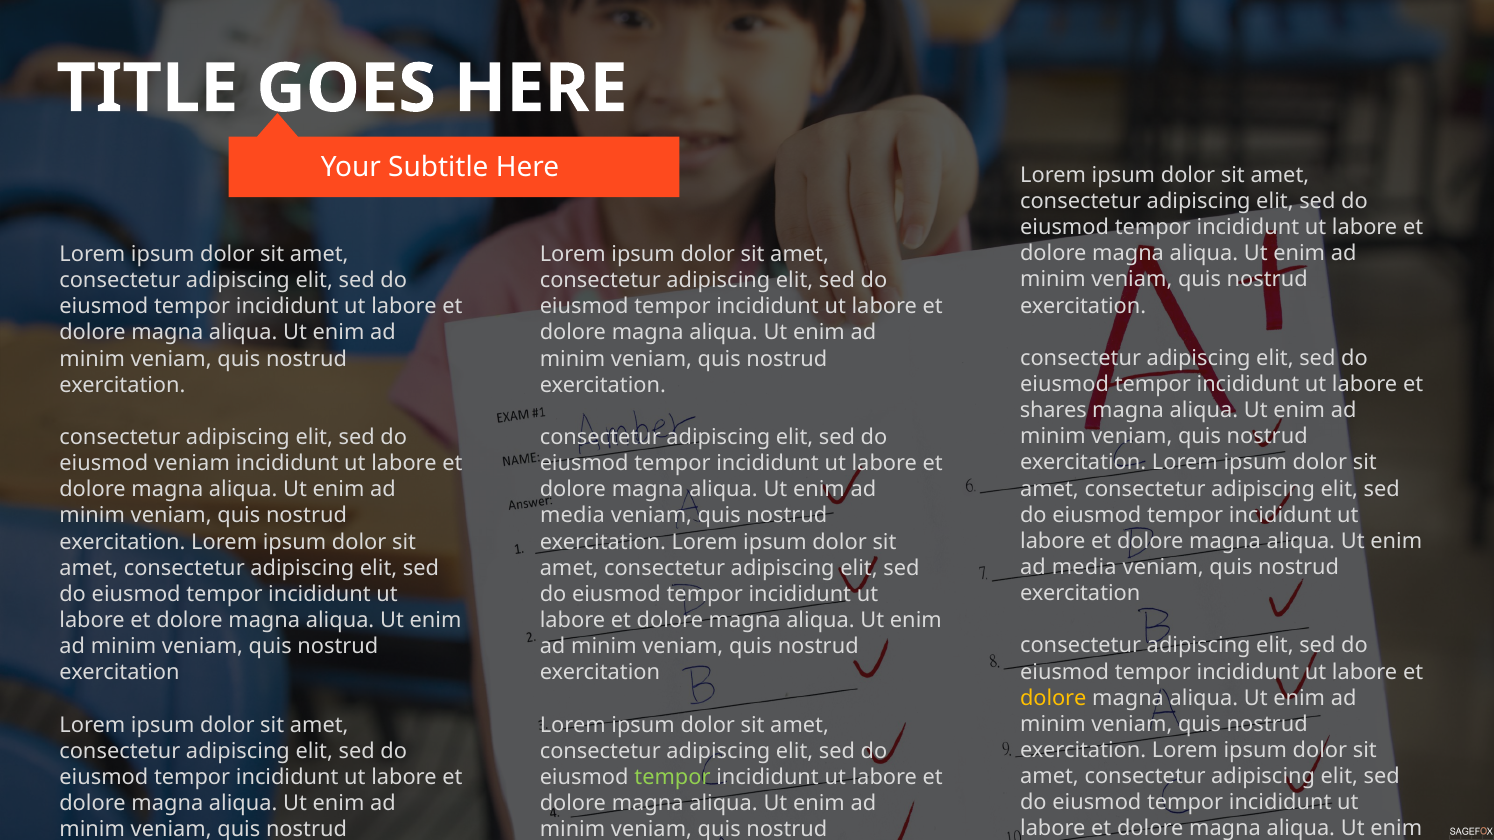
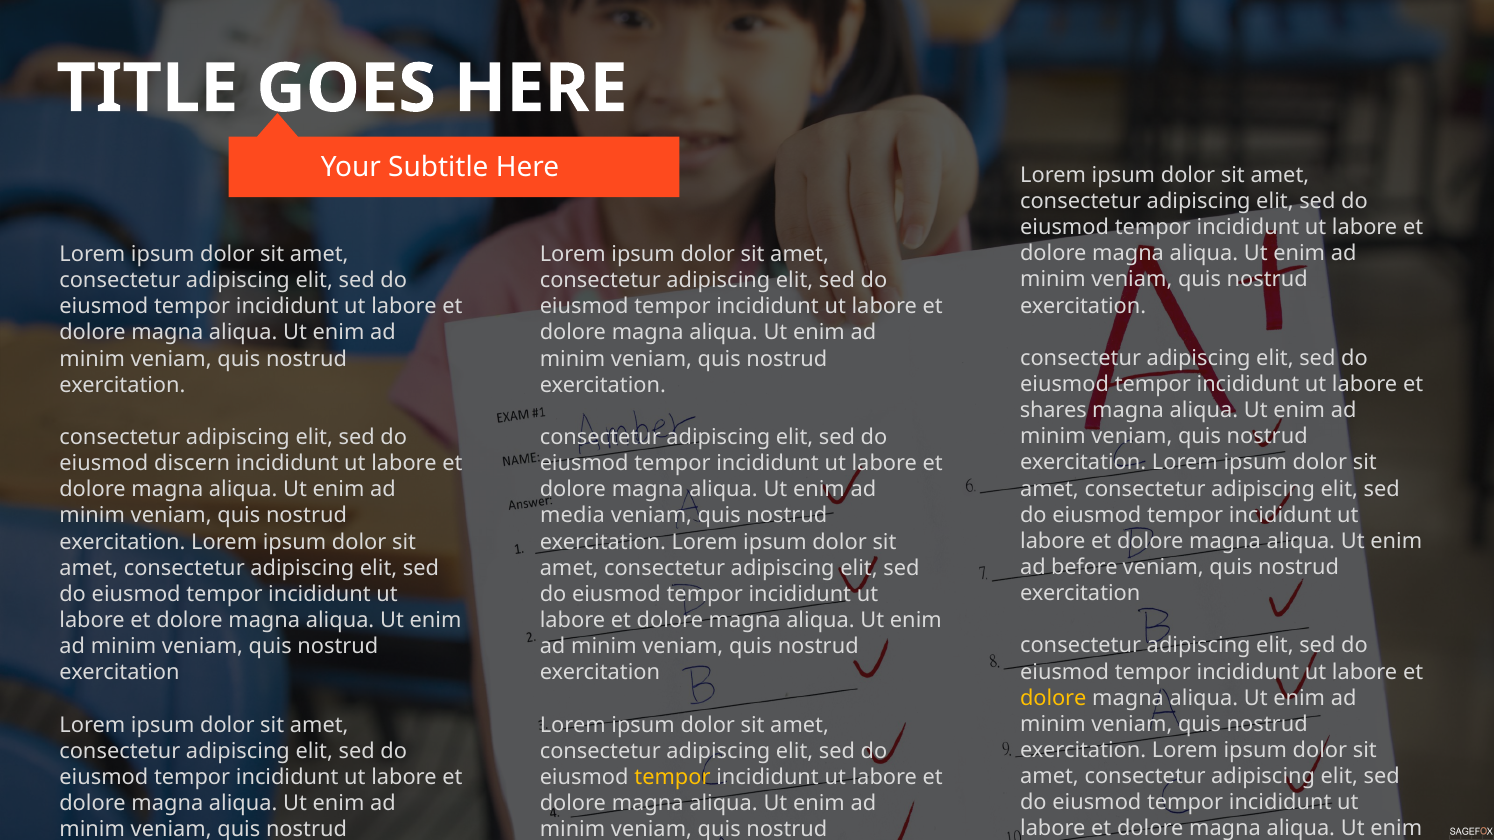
eiusmod veniam: veniam -> discern
media at (1084, 568): media -> before
tempor at (672, 778) colour: light green -> yellow
